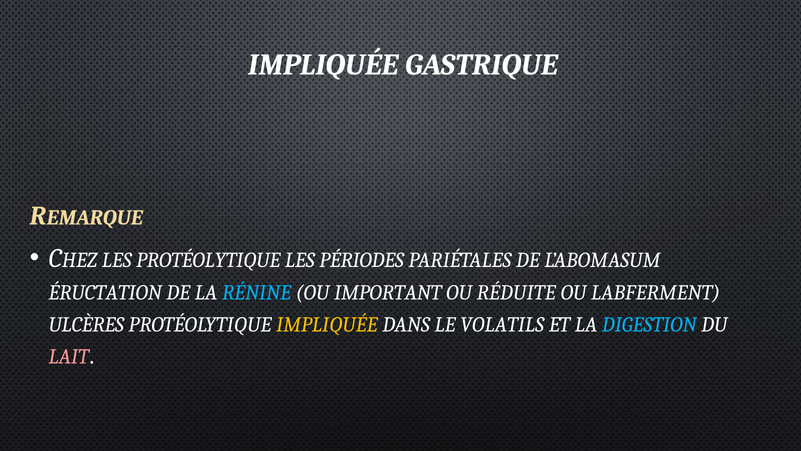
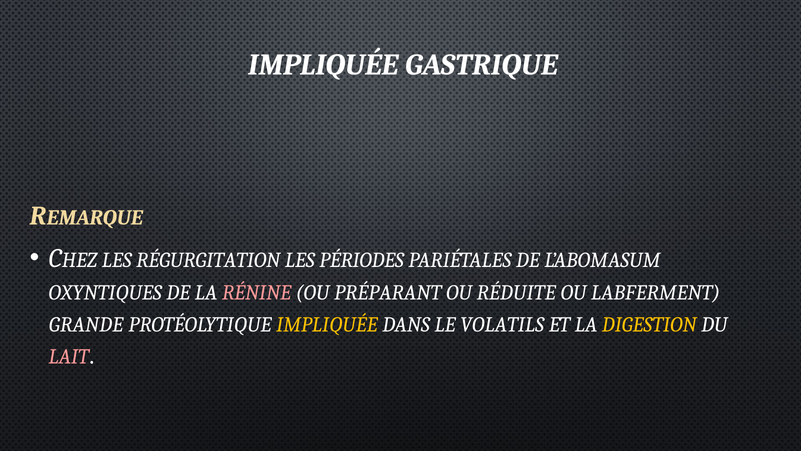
LES PROTÉOLYTIQUE: PROTÉOLYTIQUE -> RÉGURGITATION
ÉRUCTATION: ÉRUCTATION -> OXYNTIQUES
RÉNINE colour: light blue -> pink
IMPORTANT: IMPORTANT -> PRÉPARANT
ULCÈRES: ULCÈRES -> GRANDE
DIGESTION colour: light blue -> yellow
